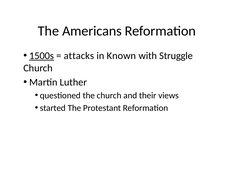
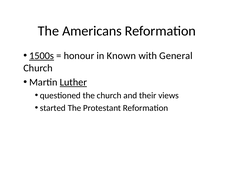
attacks: attacks -> honour
Struggle: Struggle -> General
Luther underline: none -> present
